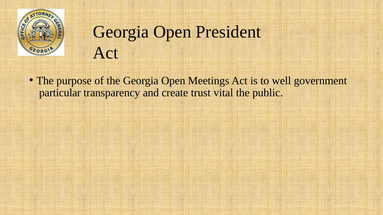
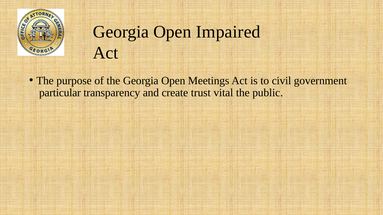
President: President -> Impaired
well: well -> civil
